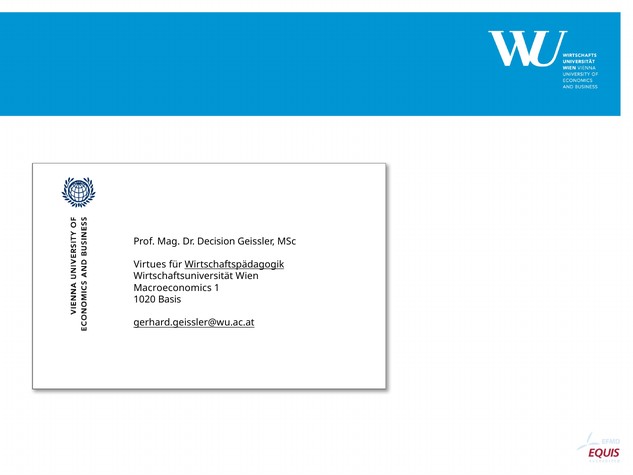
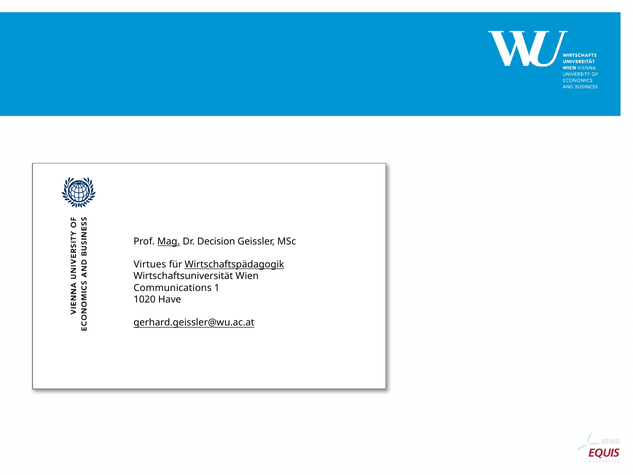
Mag underline: none -> present
Macroeconomics: Macroeconomics -> Communications
Basis: Basis -> Have
